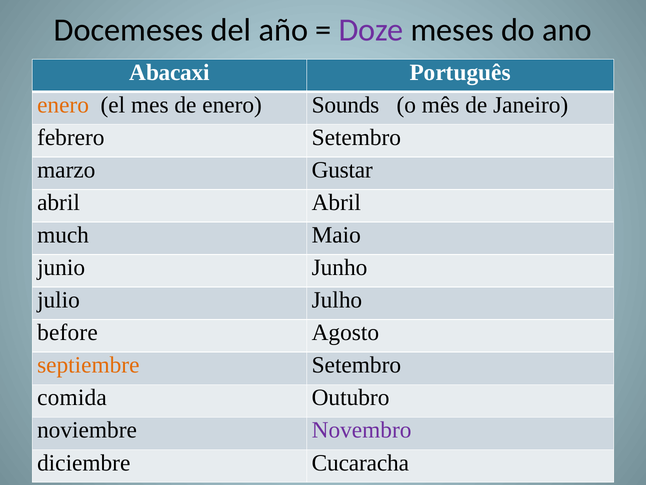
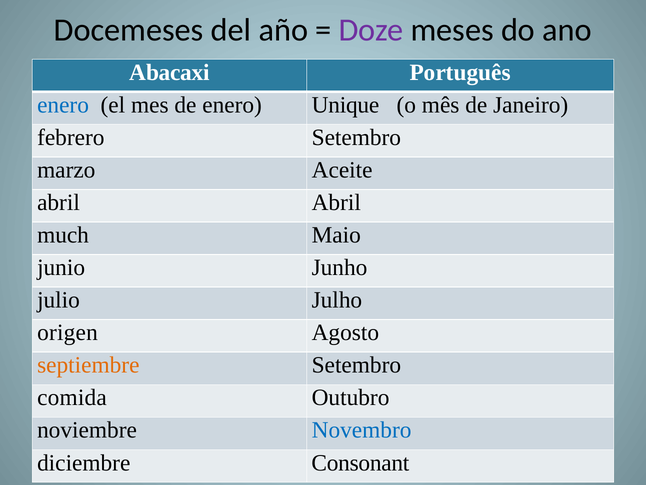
enero at (63, 105) colour: orange -> blue
Sounds: Sounds -> Unique
Gustar: Gustar -> Aceite
before: before -> origen
Novembro colour: purple -> blue
Cucaracha: Cucaracha -> Consonant
